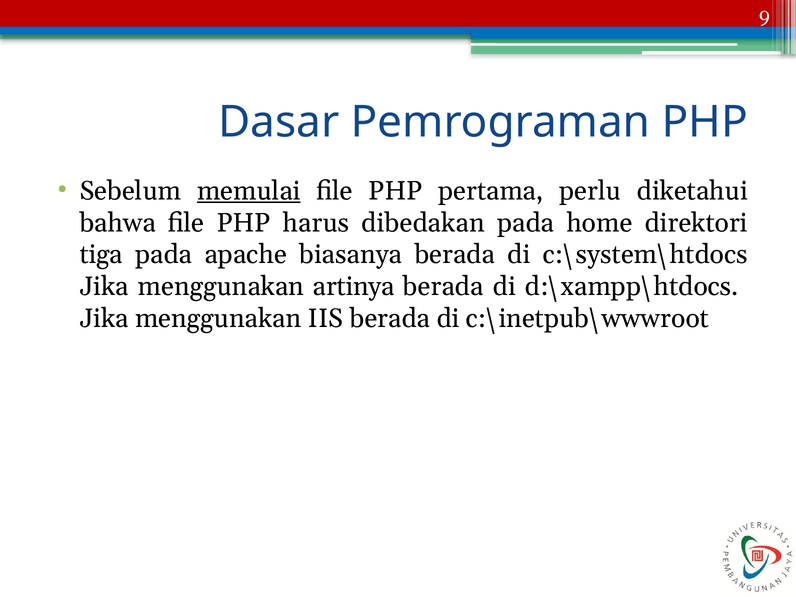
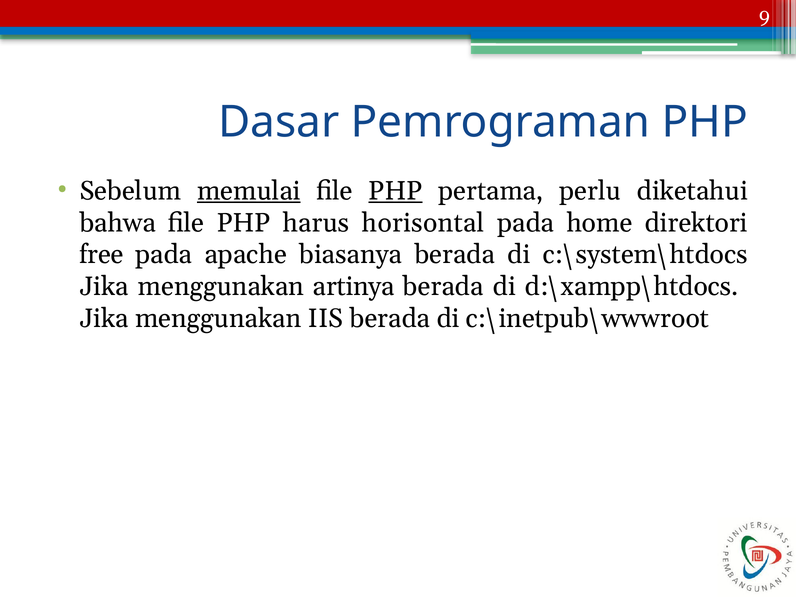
PHP at (395, 191) underline: none -> present
dibedakan: dibedakan -> horisontal
tiga: tiga -> free
